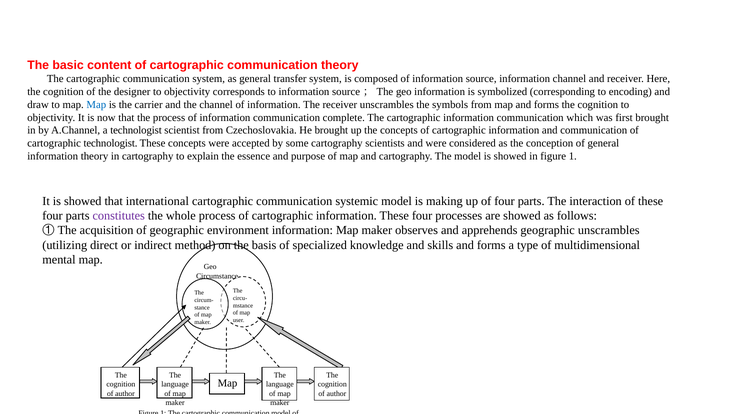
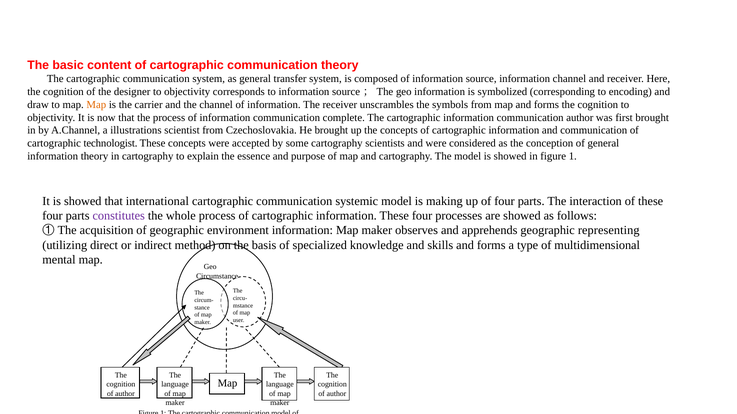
Map at (96, 105) colour: blue -> orange
communication which: which -> author
a technologist: technologist -> illustrations
geographic unscrambles: unscrambles -> representing
